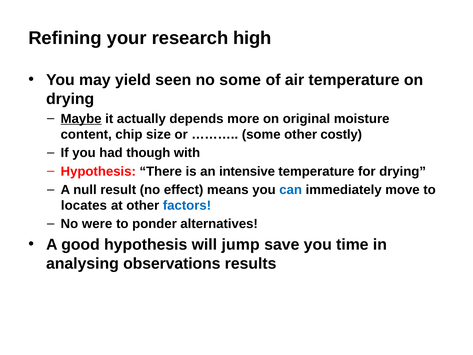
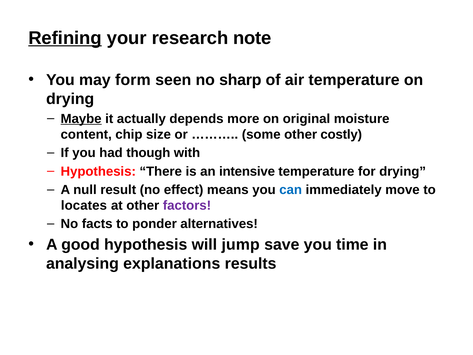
Refining underline: none -> present
high: high -> note
yield: yield -> form
no some: some -> sharp
factors colour: blue -> purple
were: were -> facts
observations: observations -> explanations
